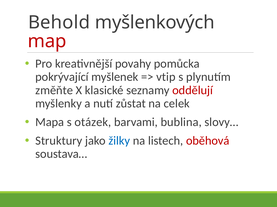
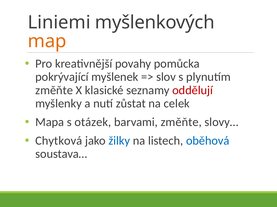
Behold: Behold -> Liniemi
map colour: red -> orange
vtip: vtip -> slov
barvami bublina: bublina -> změňte
Struktury: Struktury -> Chytková
oběhová colour: red -> blue
